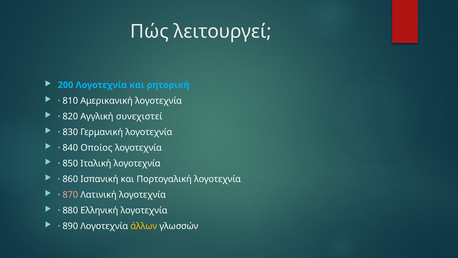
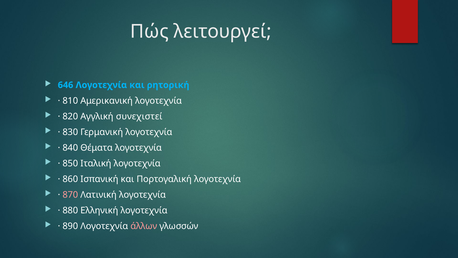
200: 200 -> 646
Οποίος: Οποίος -> Θέματα
άλλων colour: yellow -> pink
